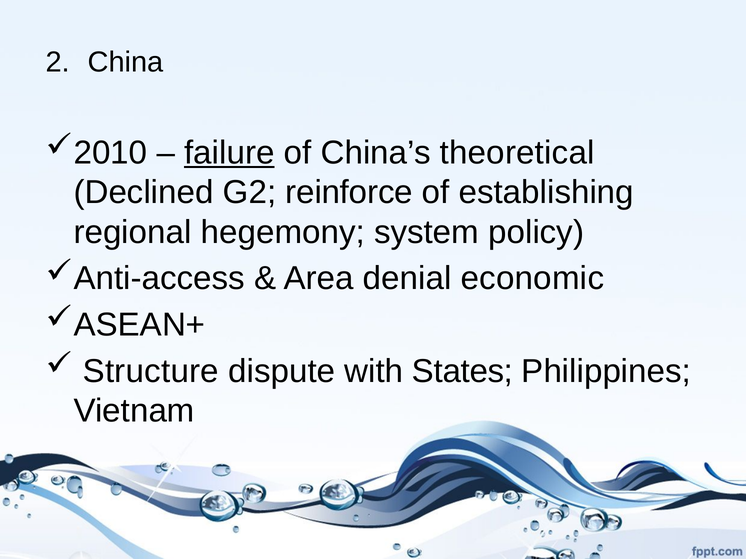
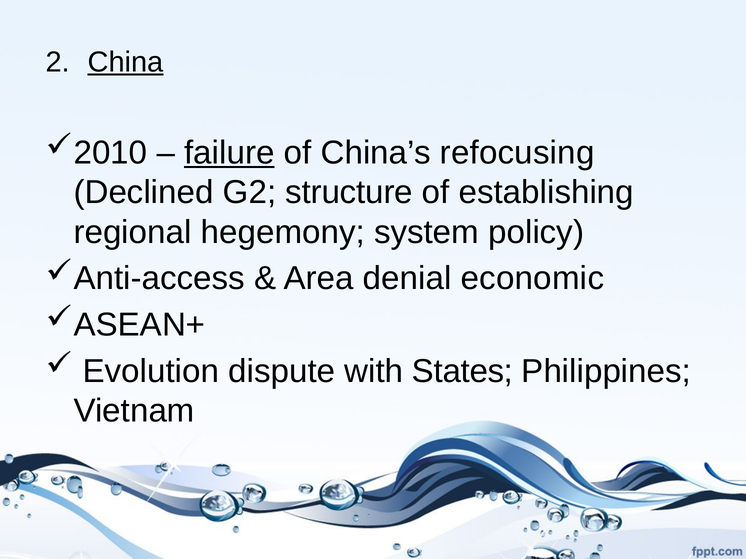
China underline: none -> present
theoretical: theoretical -> refocusing
reinforce: reinforce -> structure
Structure: Structure -> Evolution
